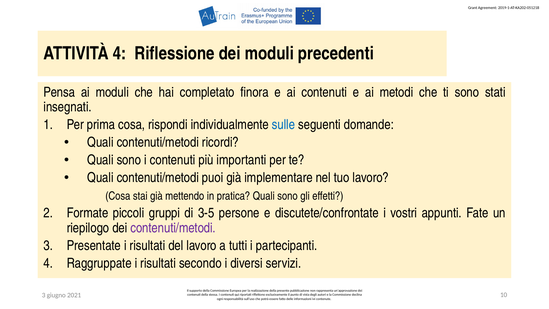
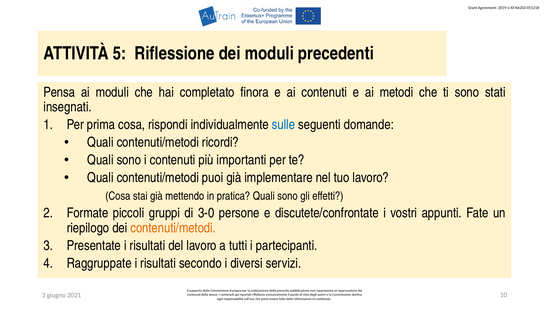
ATTIVITÀ 4: 4 -> 5
3-5: 3-5 -> 3-0
contenuti/metodi at (173, 228) colour: purple -> orange
